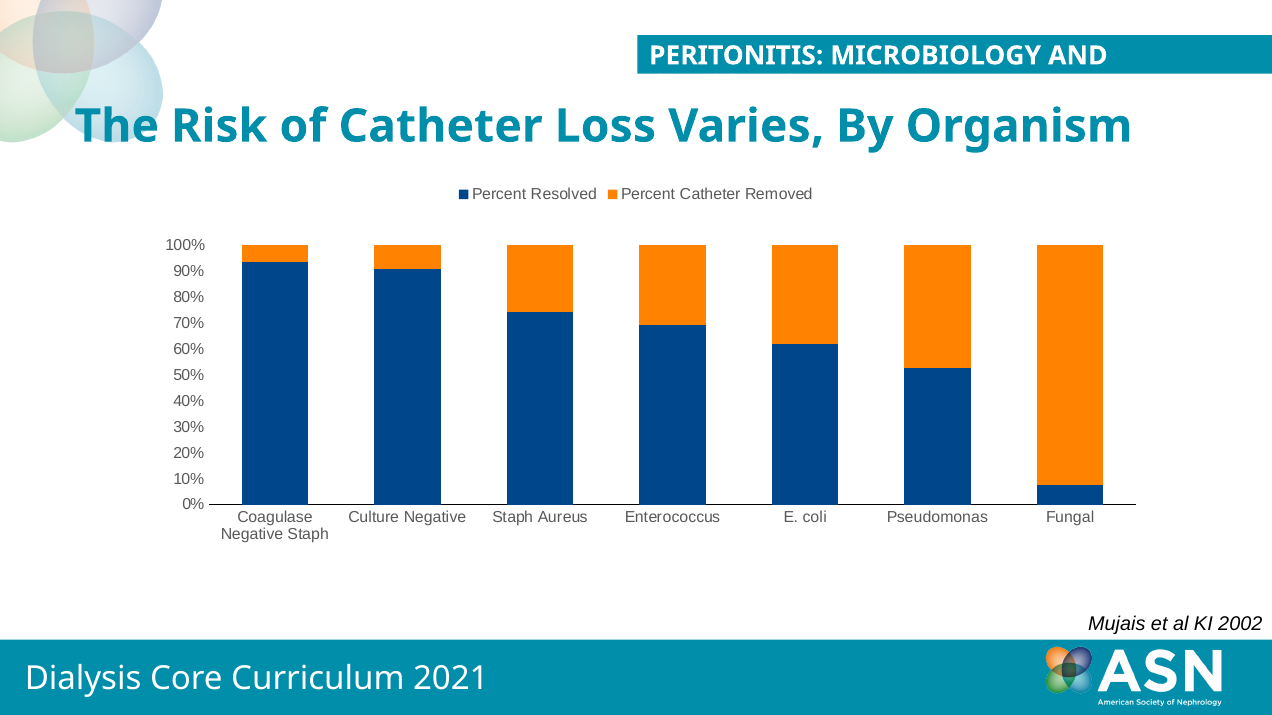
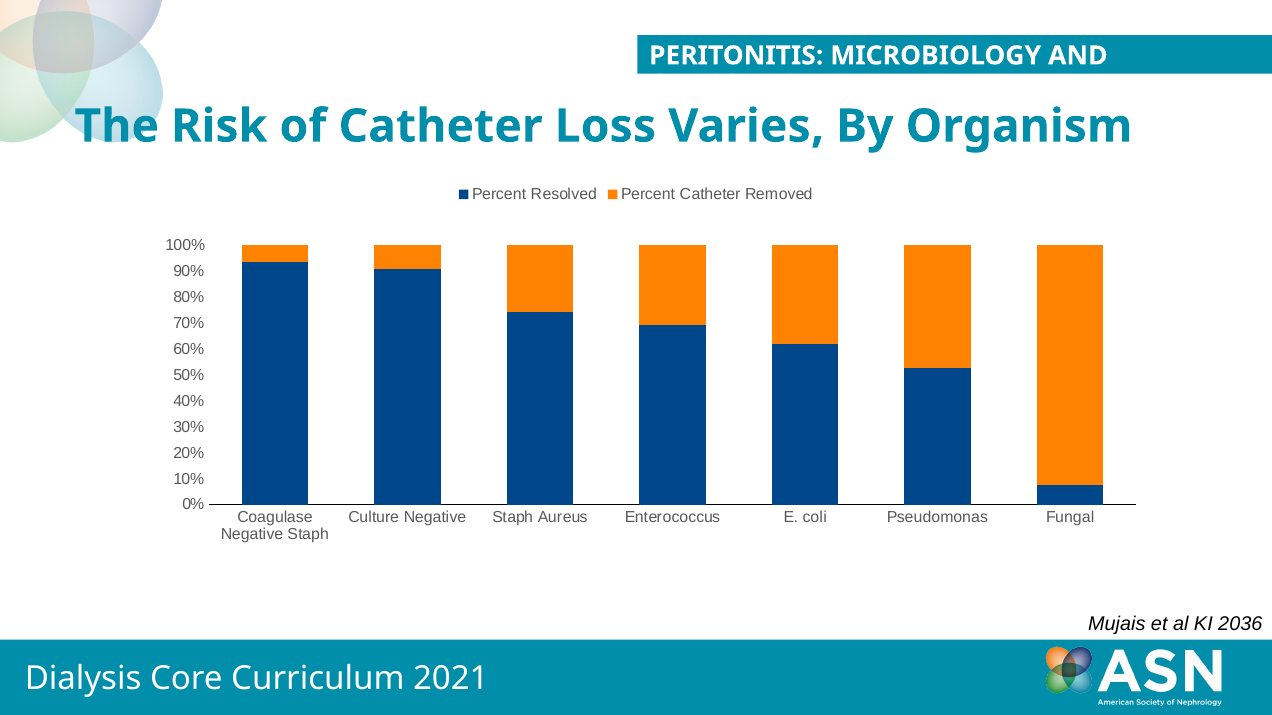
2002: 2002 -> 2036
